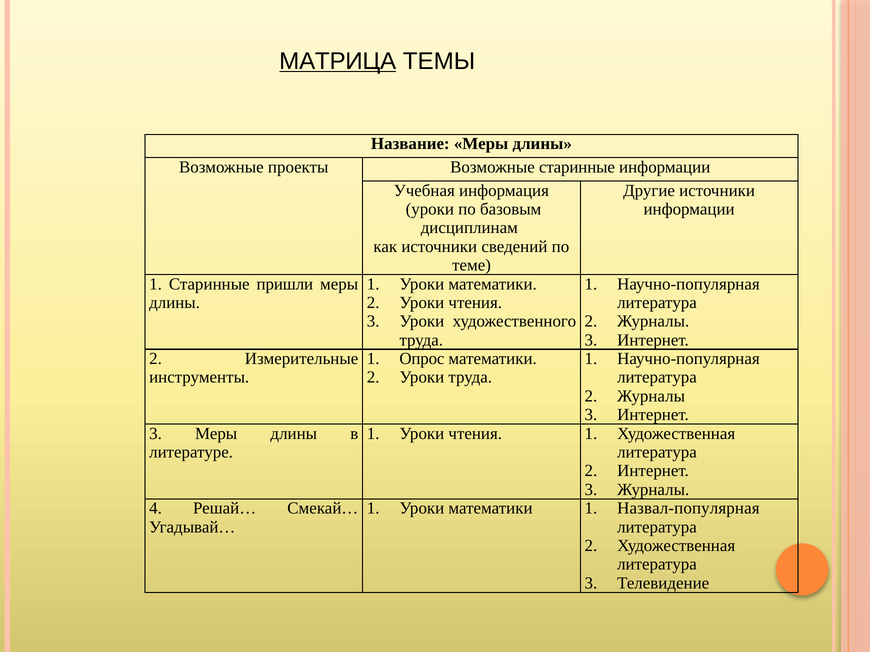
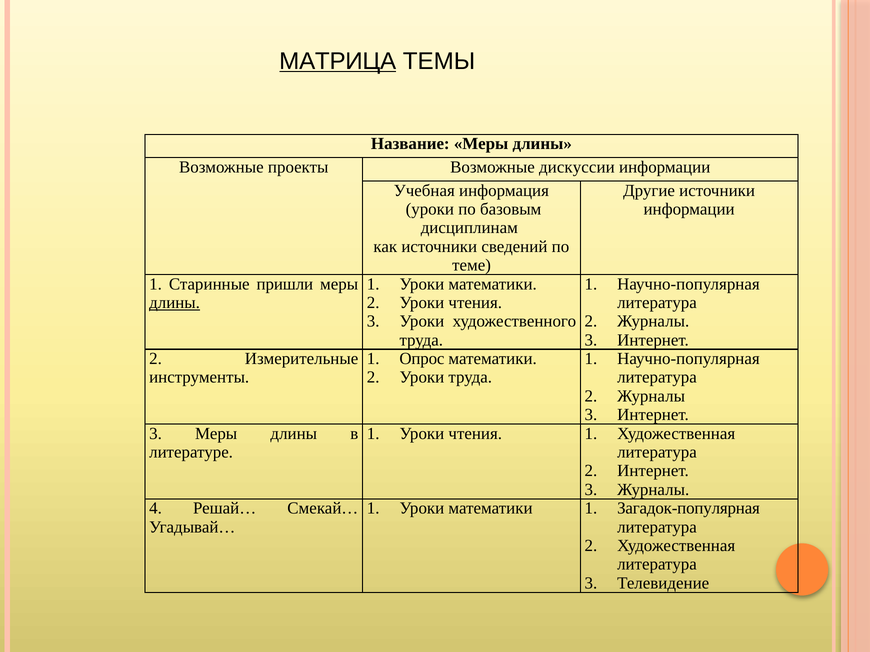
Возможные старинные: старинные -> дискуссии
длины at (175, 303) underline: none -> present
Назвал-популярная: Назвал-популярная -> Загадок-популярная
